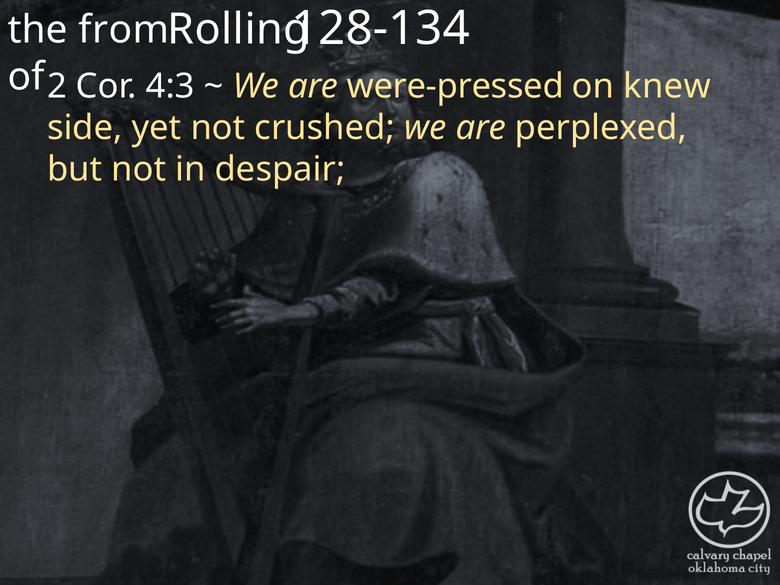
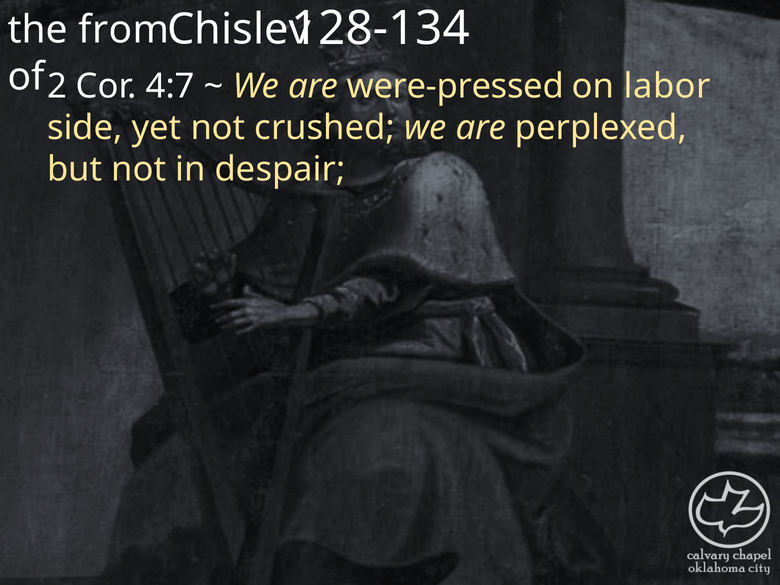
Rolling: Rolling -> Chislev
4:3: 4:3 -> 4:7
knew: knew -> labor
